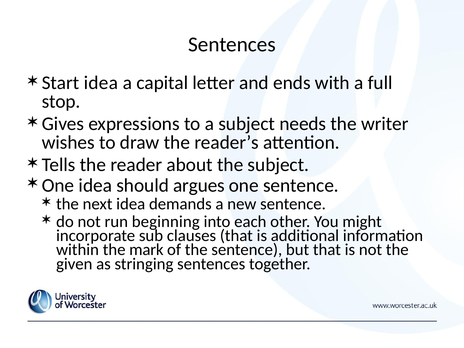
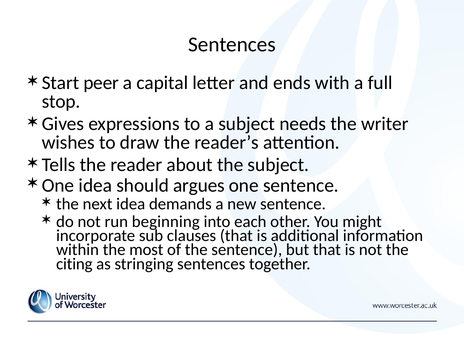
Start idea: idea -> peer
mark: mark -> most
given: given -> citing
